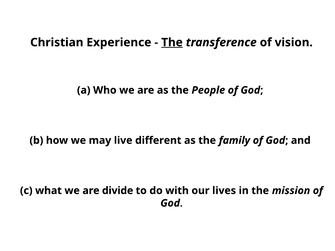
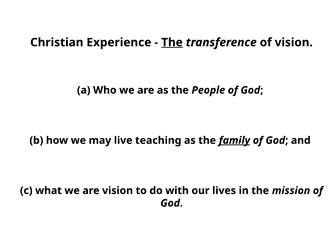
different: different -> teaching
family underline: none -> present
are divide: divide -> vision
